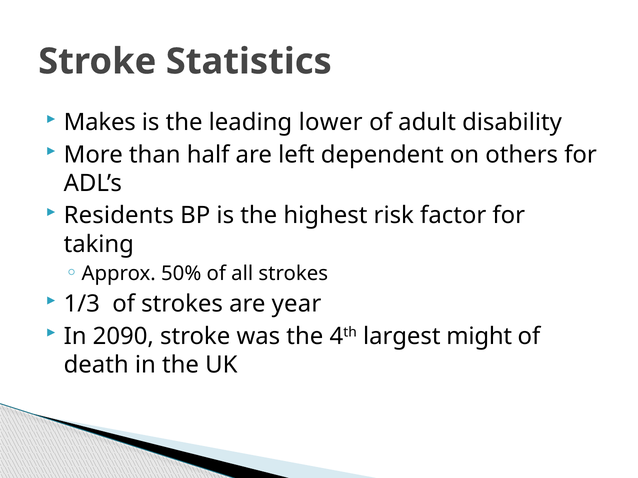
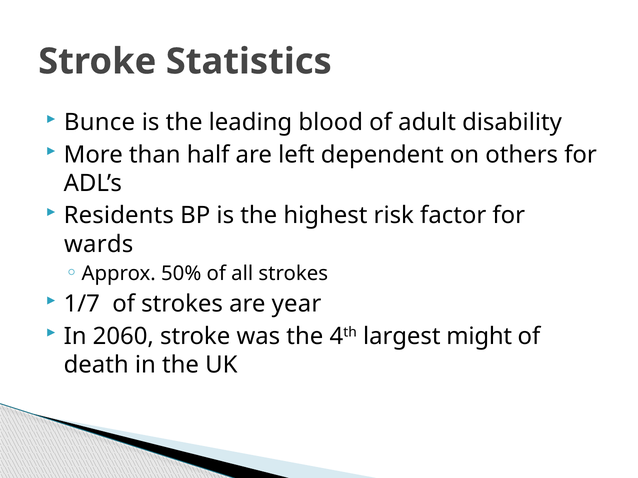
Makes: Makes -> Bunce
lower: lower -> blood
taking: taking -> wards
1/3: 1/3 -> 1/7
2090: 2090 -> 2060
